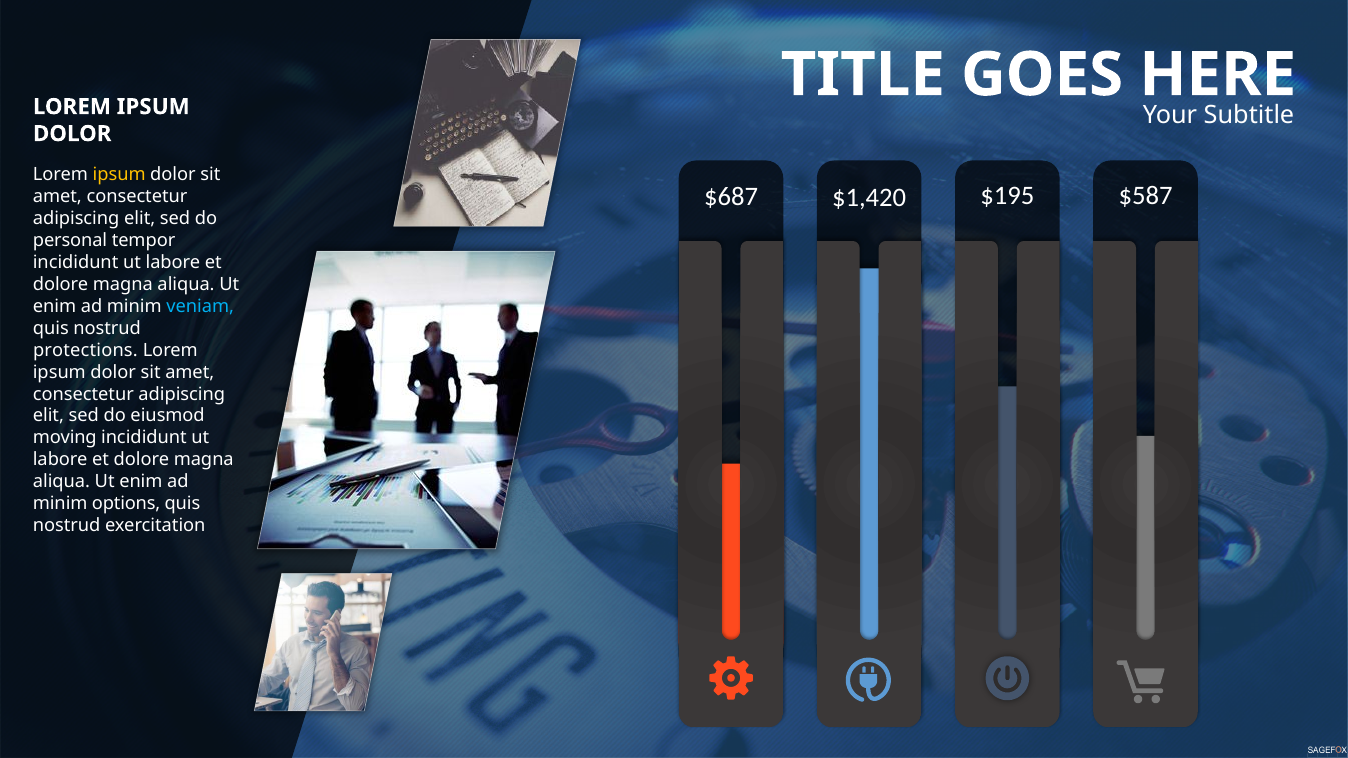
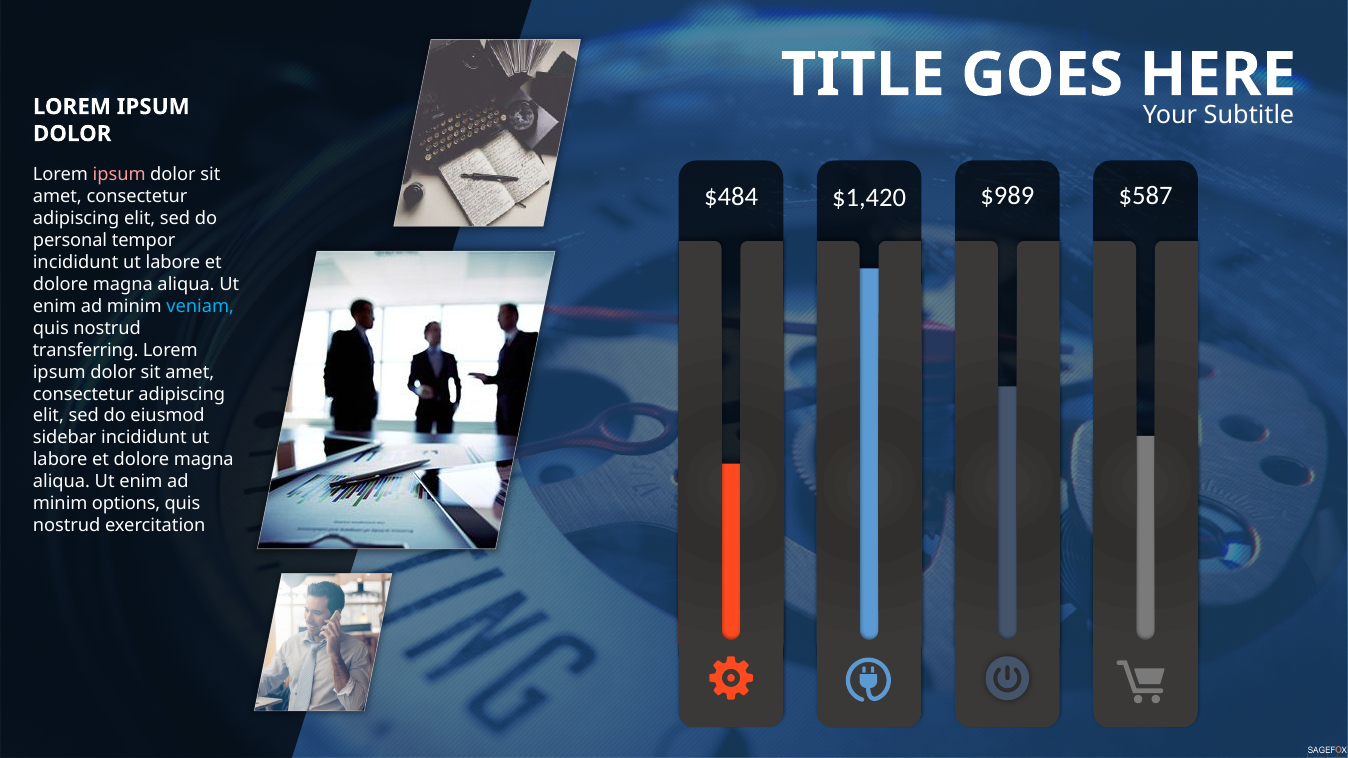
ipsum at (119, 175) colour: yellow -> pink
$687: $687 -> $484
$195: $195 -> $989
protections: protections -> transferring
moving: moving -> sidebar
